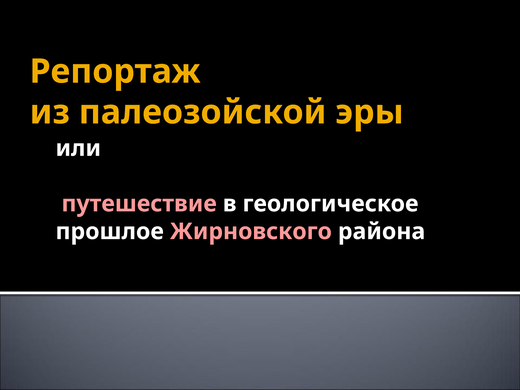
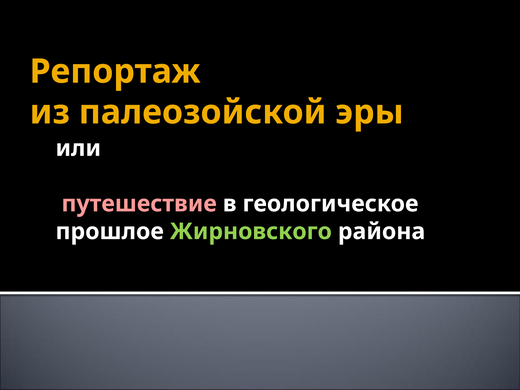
Жирновского colour: pink -> light green
